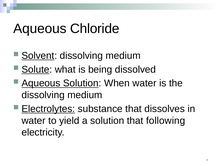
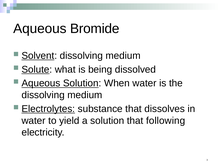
Chloride: Chloride -> Bromide
